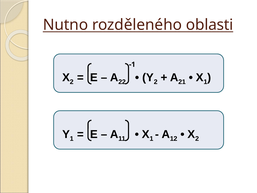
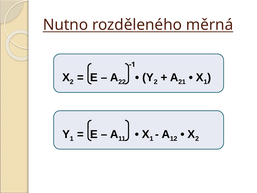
oblasti: oblasti -> měrná
